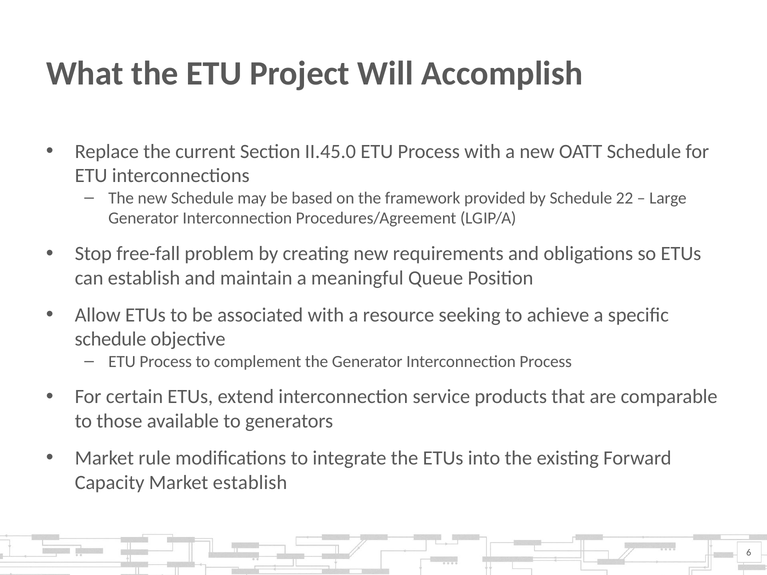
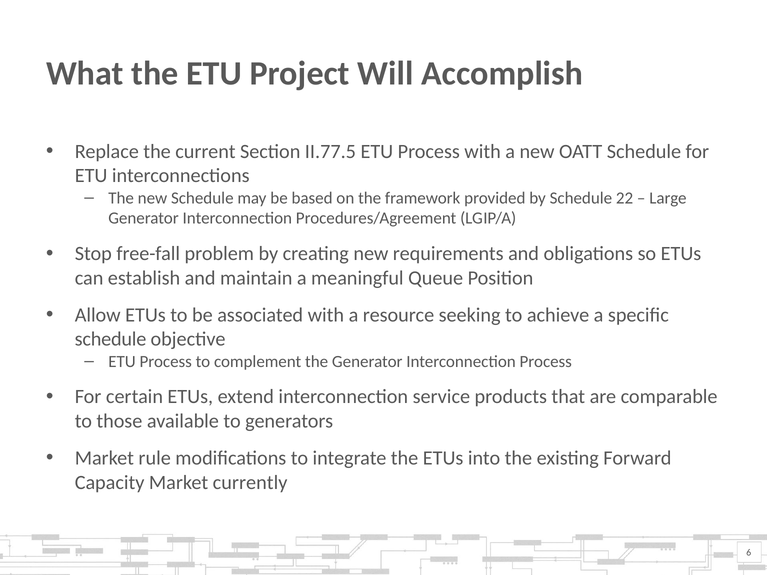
II.45.0: II.45.0 -> II.77.5
Market establish: establish -> currently
